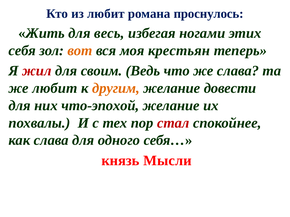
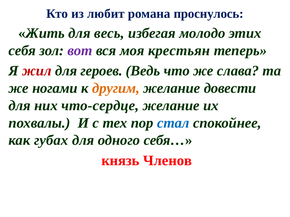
ногами: ногами -> молодо
вот colour: orange -> purple
своим: своим -> героев
же любит: любит -> ногами
что-эпохой: что-эпохой -> что-сердце
стал colour: red -> blue
как слава: слава -> губах
Мысли: Мысли -> Членов
